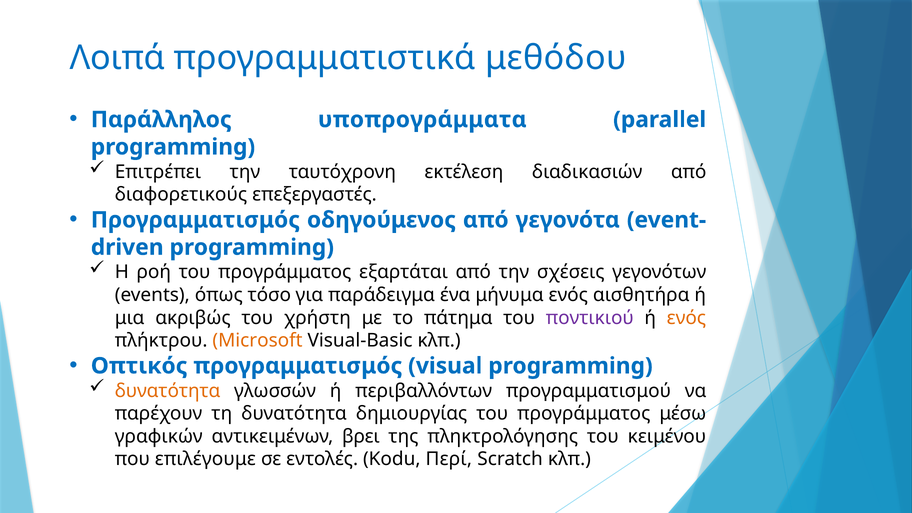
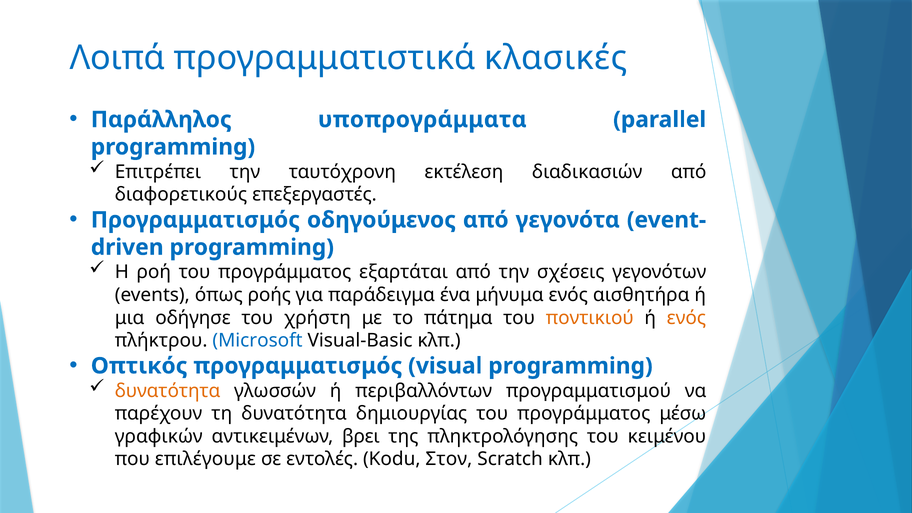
μεθόδου: μεθόδου -> κλασικές
τόσο: τόσο -> ροής
ακριβώς: ακριβώς -> οδήγησε
ποντικιού colour: purple -> orange
Microsoft colour: orange -> blue
Περί: Περί -> Στον
